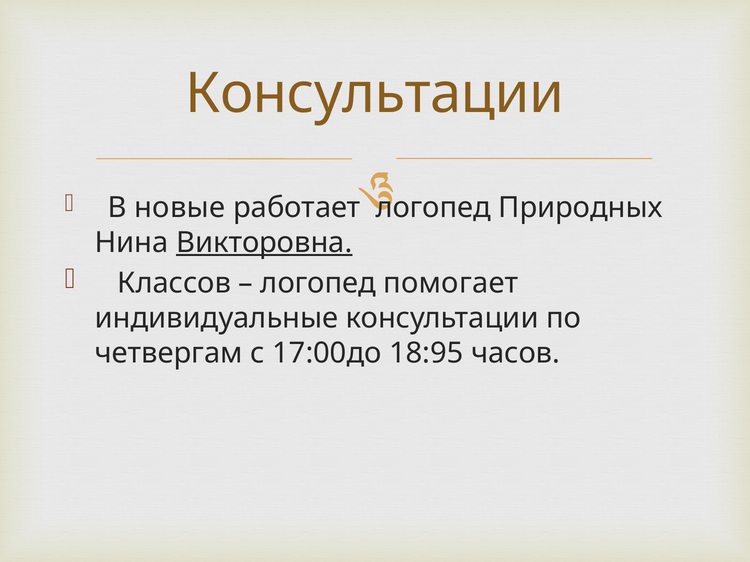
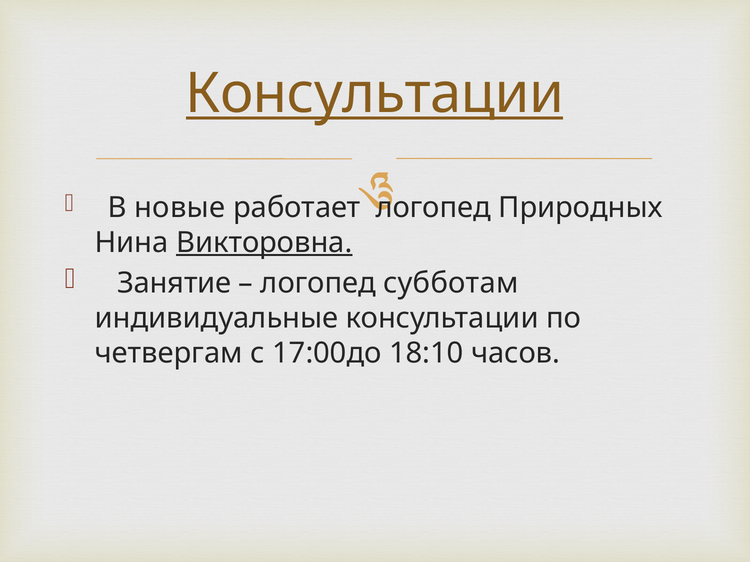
Консультации at (375, 94) underline: none -> present
Классов: Классов -> Занятие
помогает: помогает -> субботам
18:95: 18:95 -> 18:10
